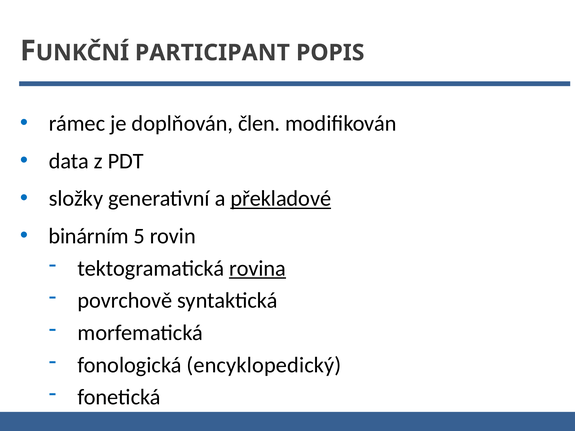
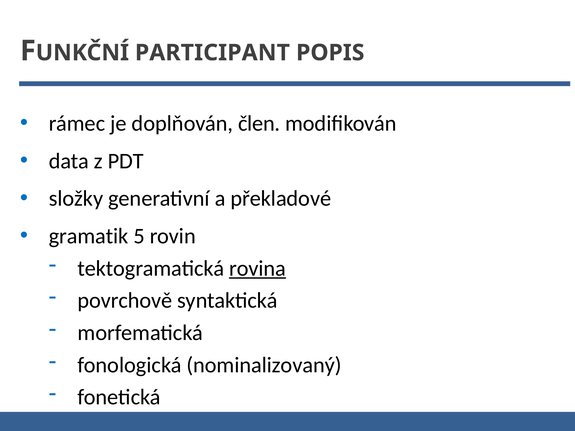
překladové underline: present -> none
binárním: binárním -> gramatik
encyklopedický: encyklopedický -> nominalizovaný
